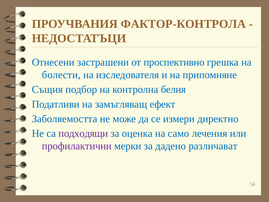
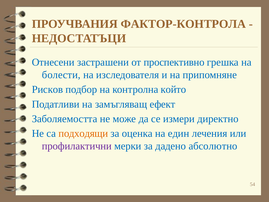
Същия: Същия -> Рисков
белия: белия -> който
подходящи colour: purple -> orange
само: само -> един
различават: различават -> абсолютно
